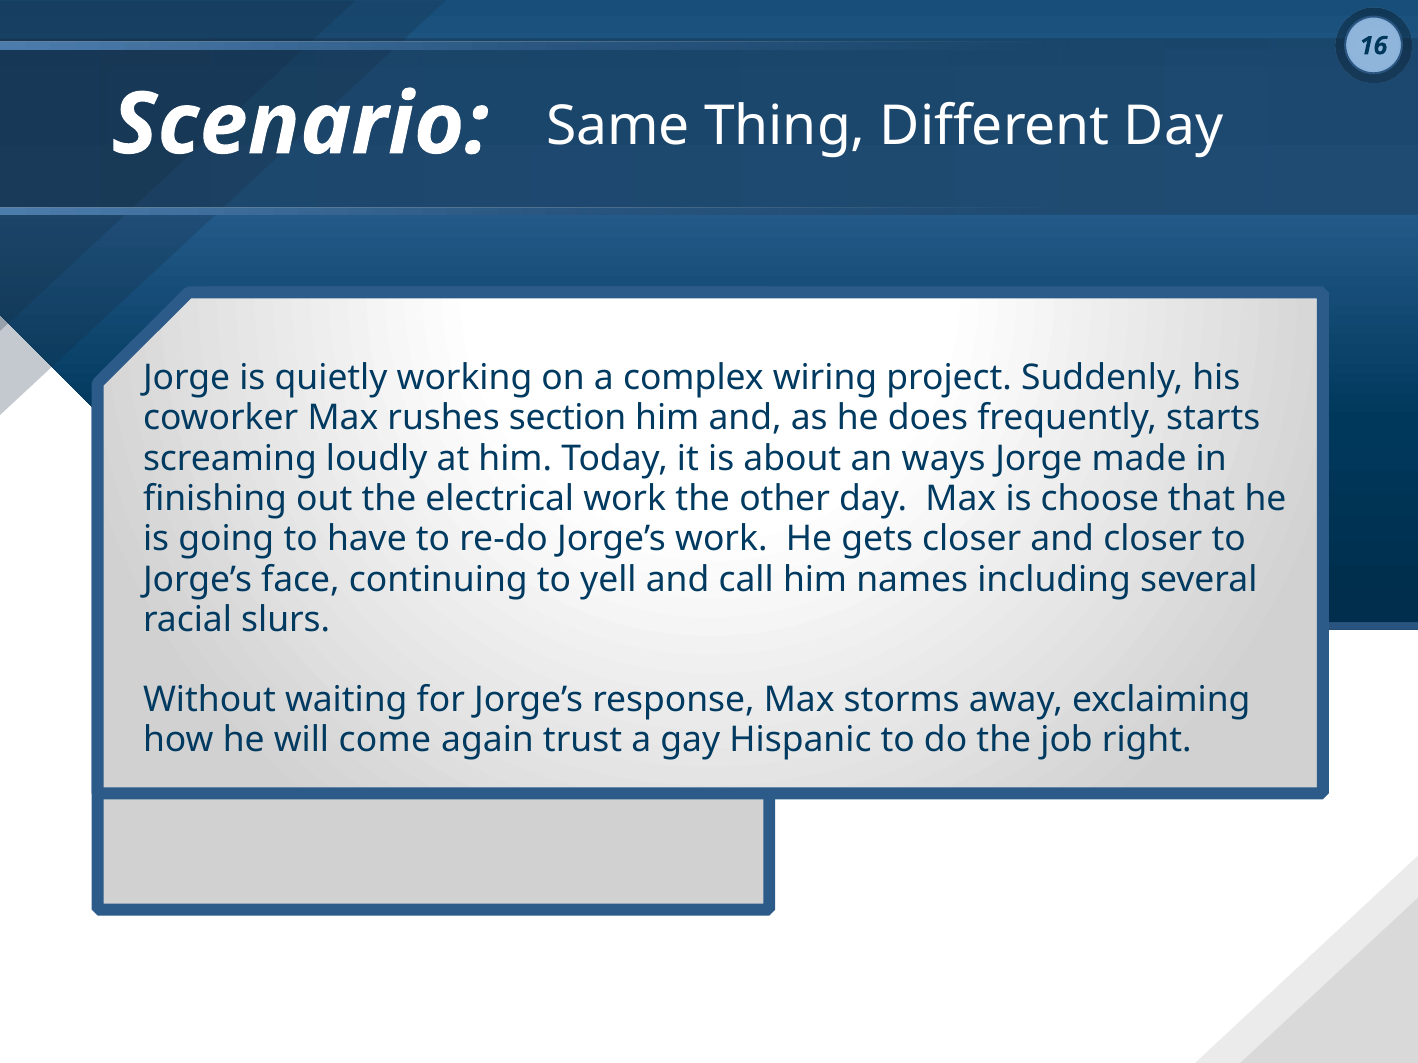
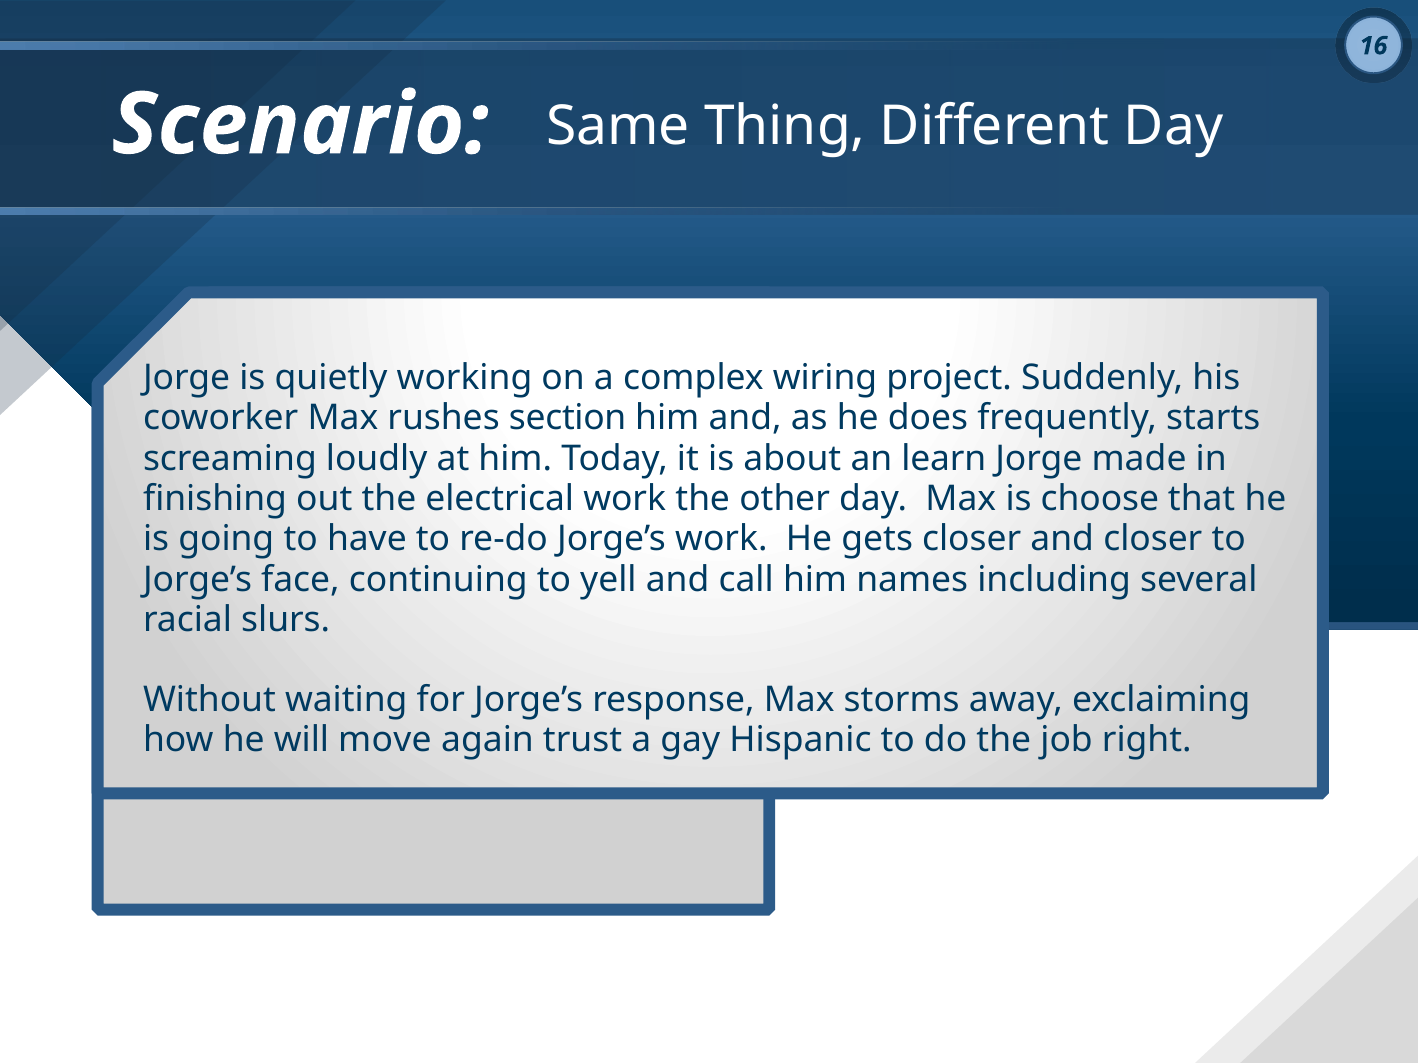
ways: ways -> learn
come: come -> move
